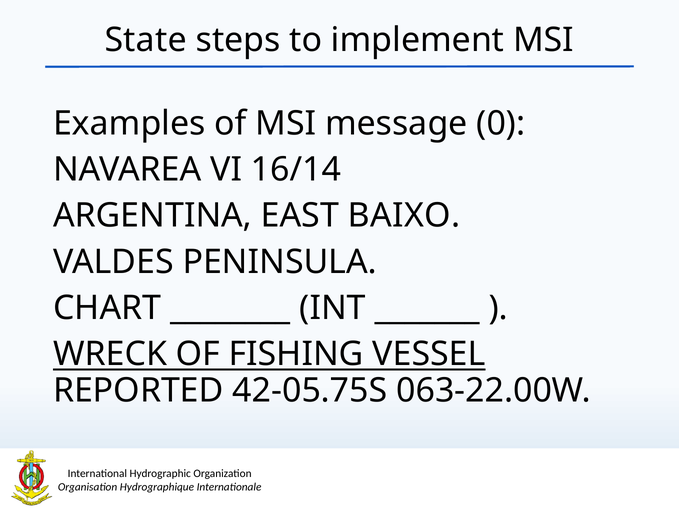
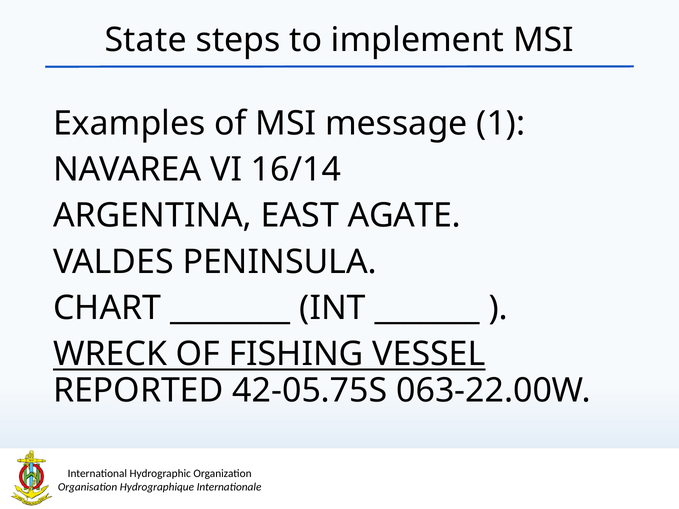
0: 0 -> 1
BAIXO: BAIXO -> AGATE
